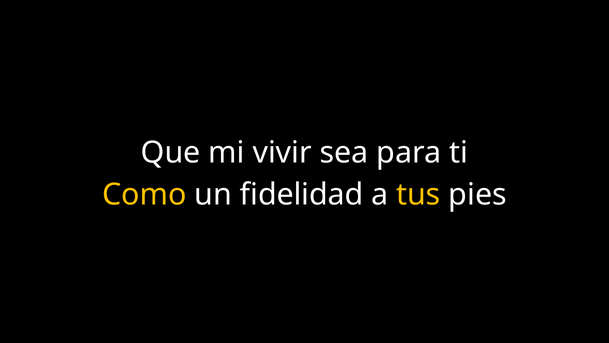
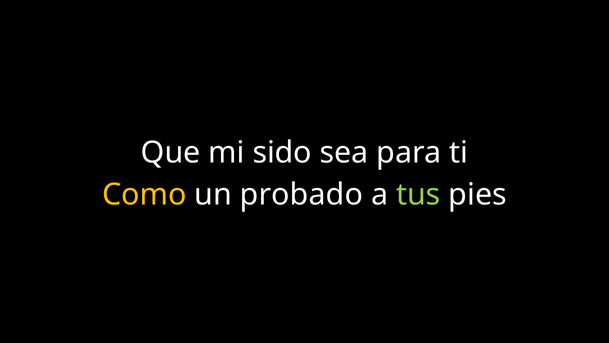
vivir: vivir -> sido
fidelidad: fidelidad -> probado
tus colour: yellow -> light green
